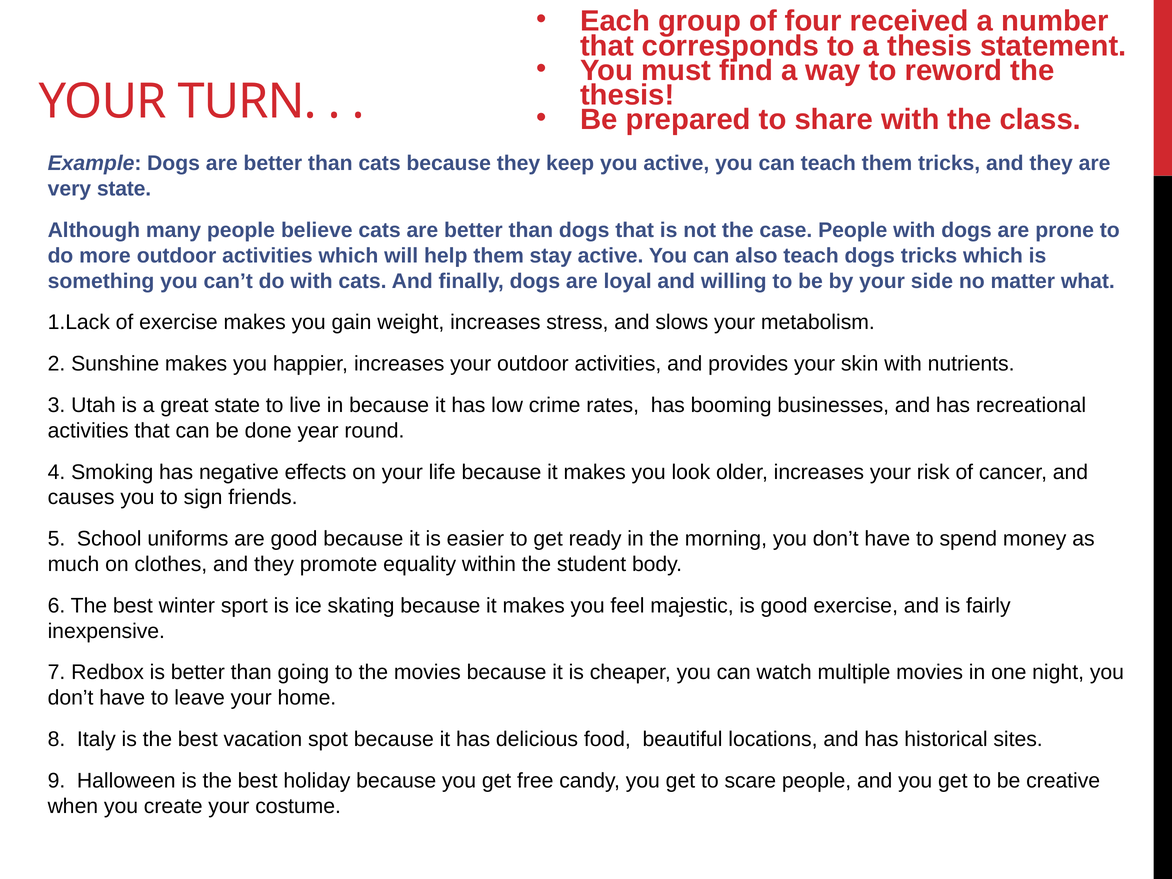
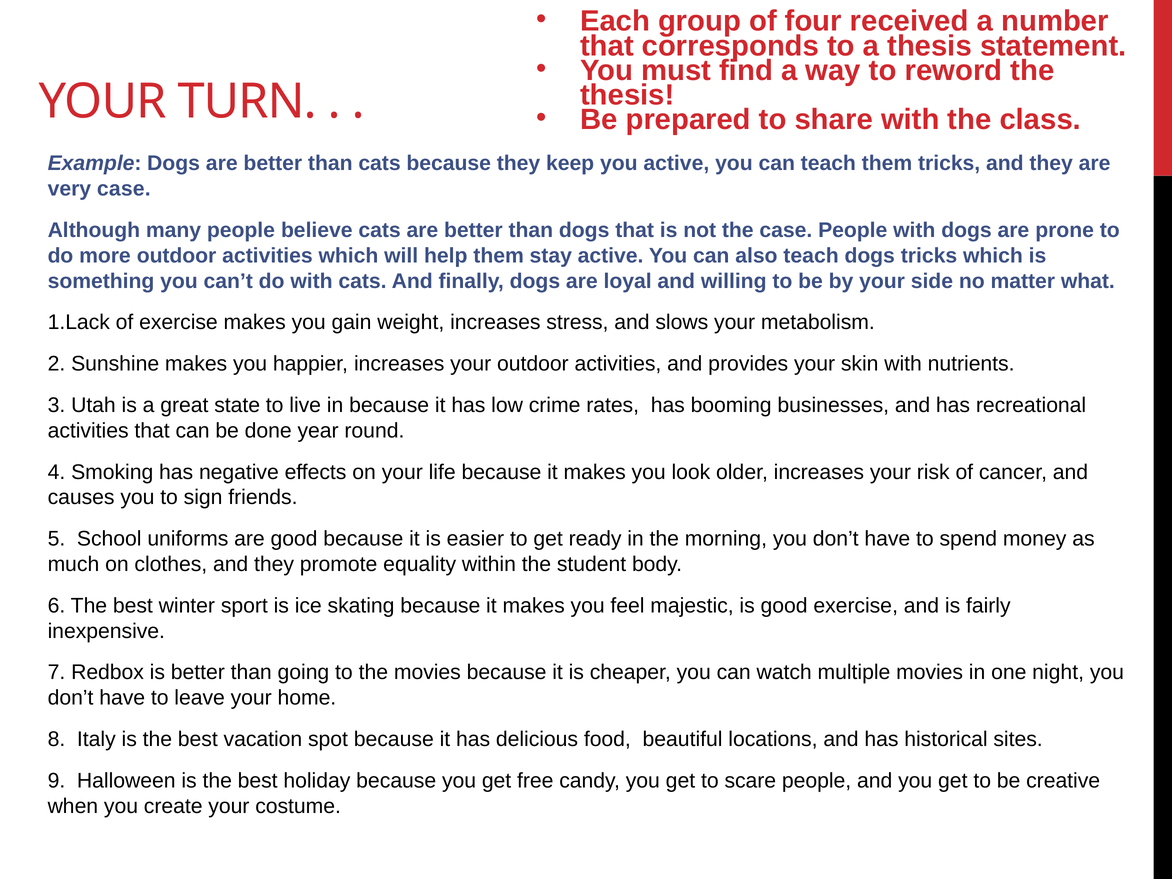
very state: state -> case
